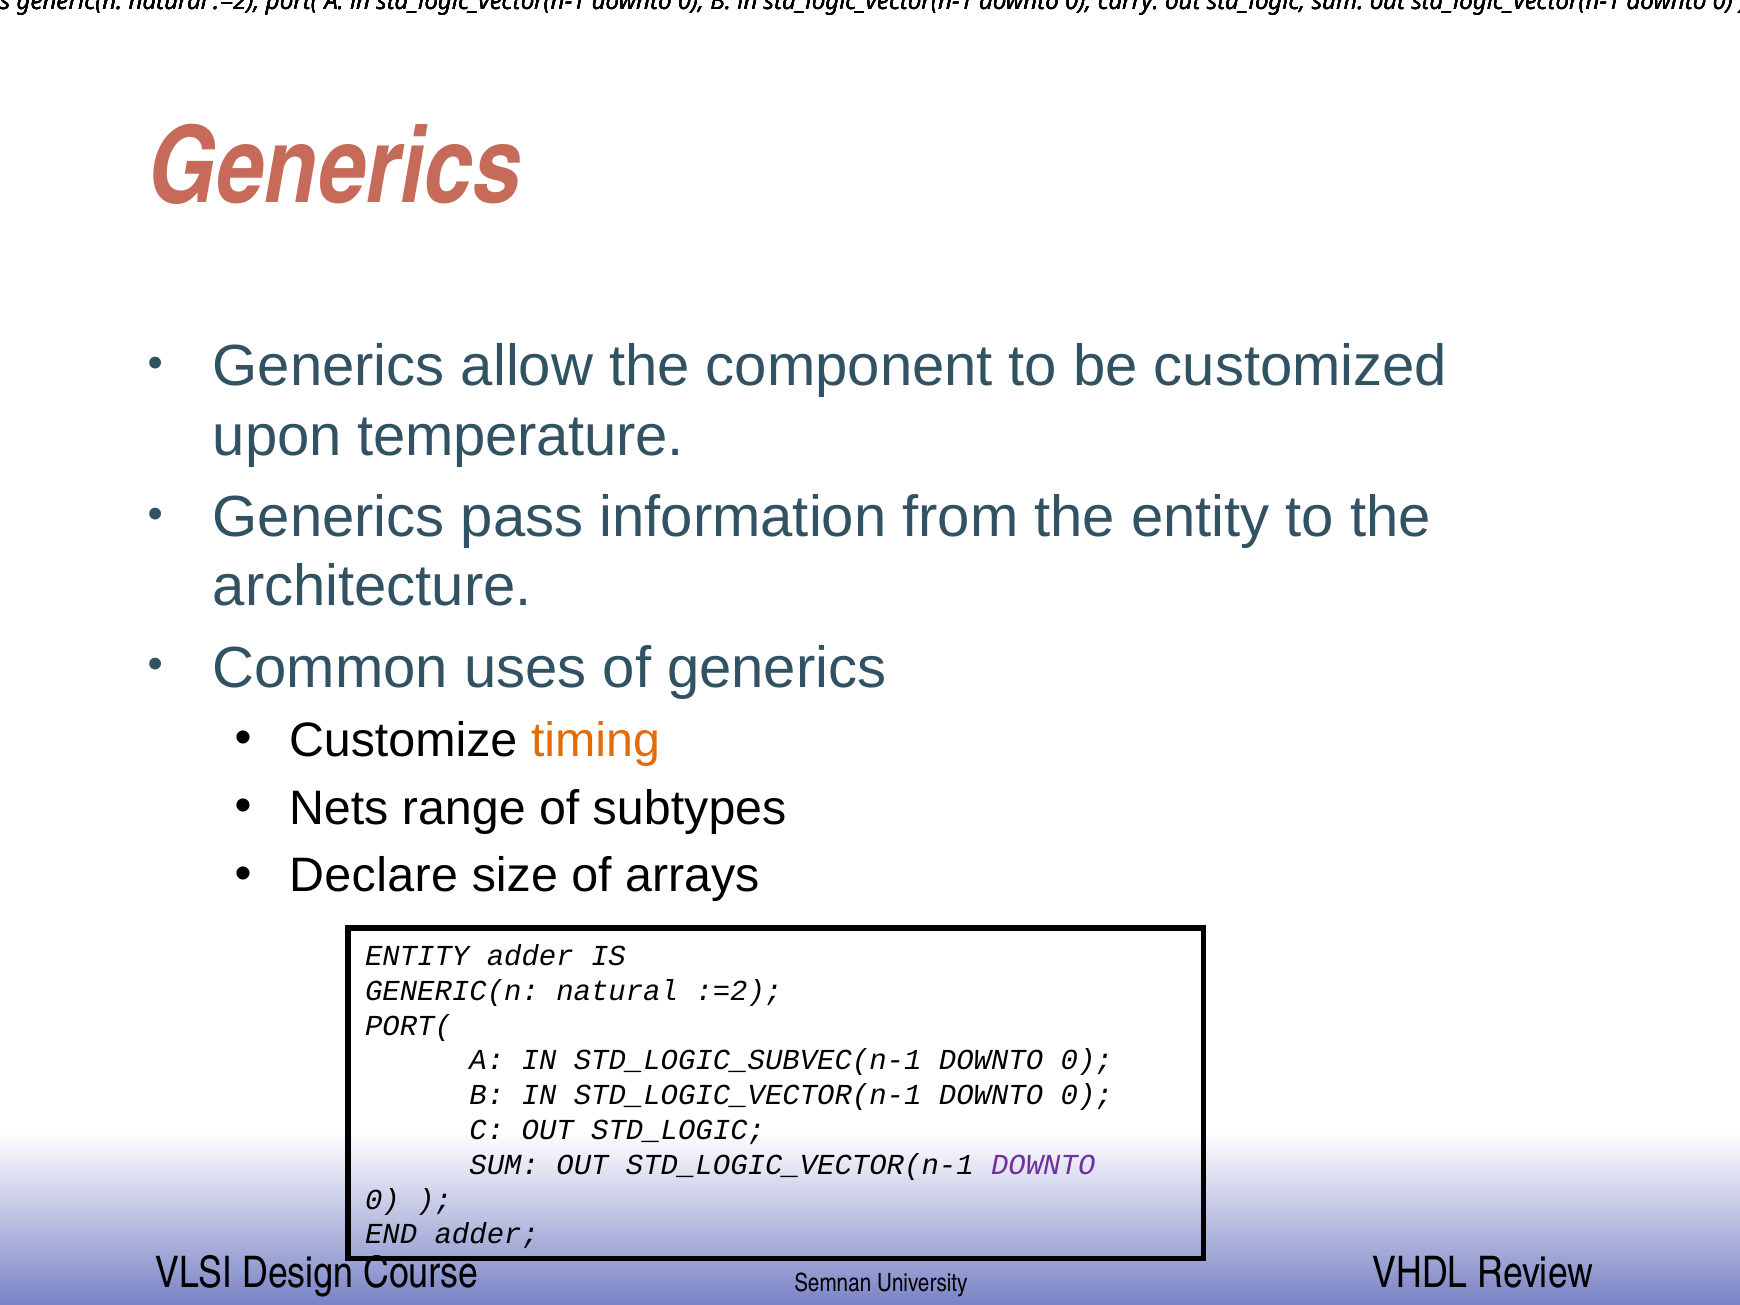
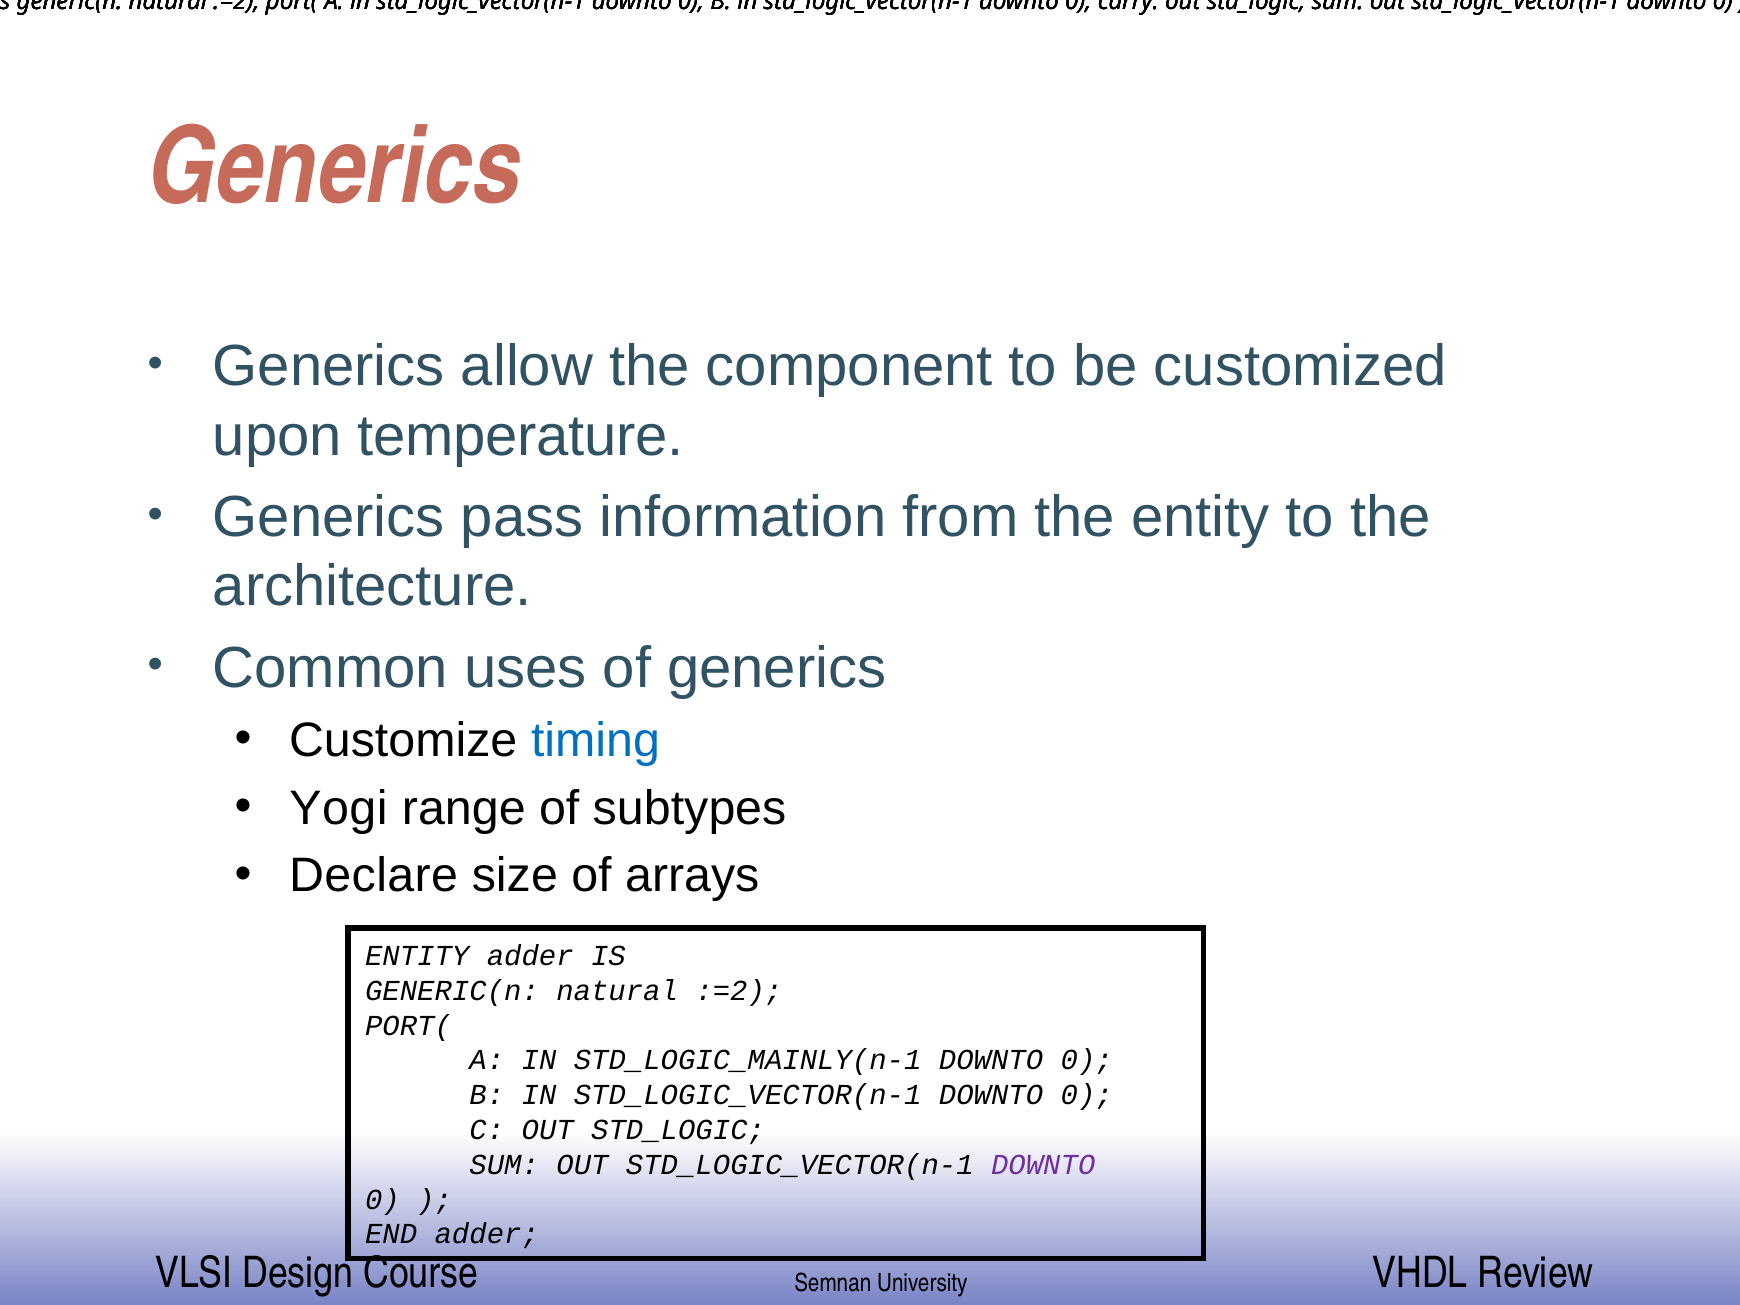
timing colour: orange -> blue
Nets: Nets -> Yogi
STD_LOGIC_SUBVEC(n-1: STD_LOGIC_SUBVEC(n-1 -> STD_LOGIC_MAINLY(n-1
